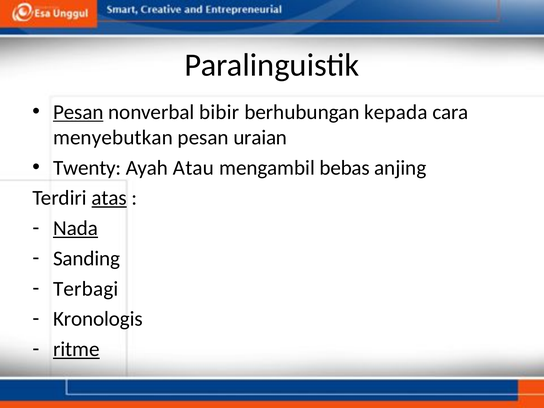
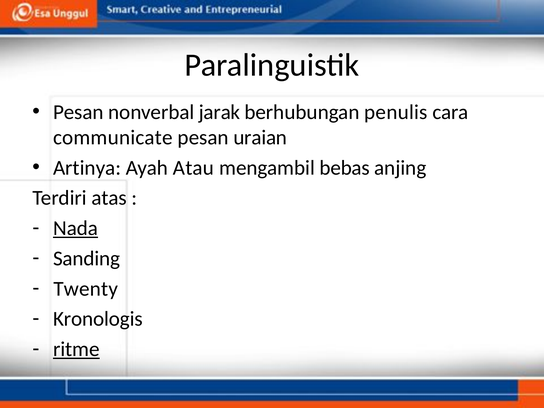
Pesan at (78, 112) underline: present -> none
bibir: bibir -> jarak
kepada: kepada -> penulis
menyebutkan: menyebutkan -> communicate
Twenty: Twenty -> Artinya
atas underline: present -> none
Terbagi: Terbagi -> Twenty
